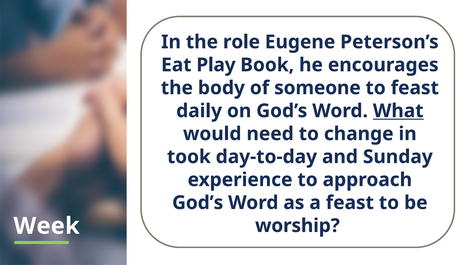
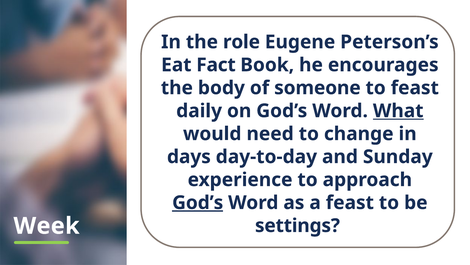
Play: Play -> Fact
took: took -> days
God’s at (198, 202) underline: none -> present
worship: worship -> settings
